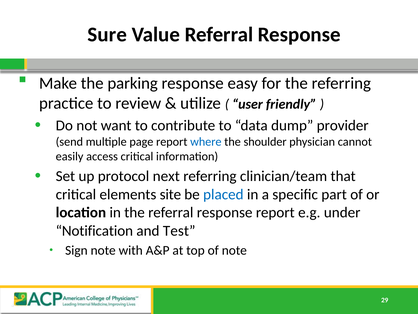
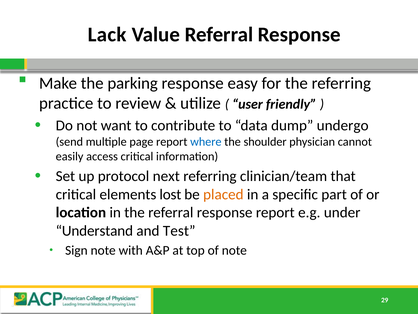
Sure: Sure -> Lack
provider: provider -> undergo
site: site -> lost
placed colour: blue -> orange
Notification: Notification -> Understand
